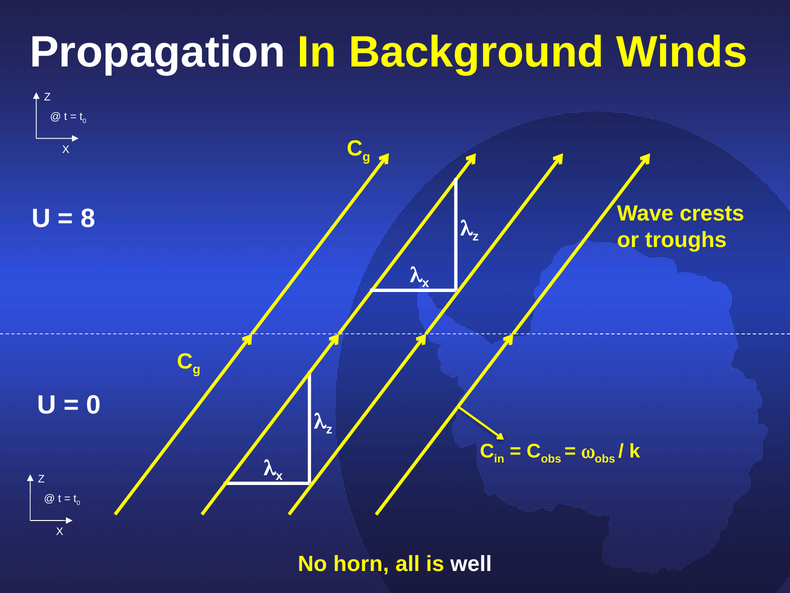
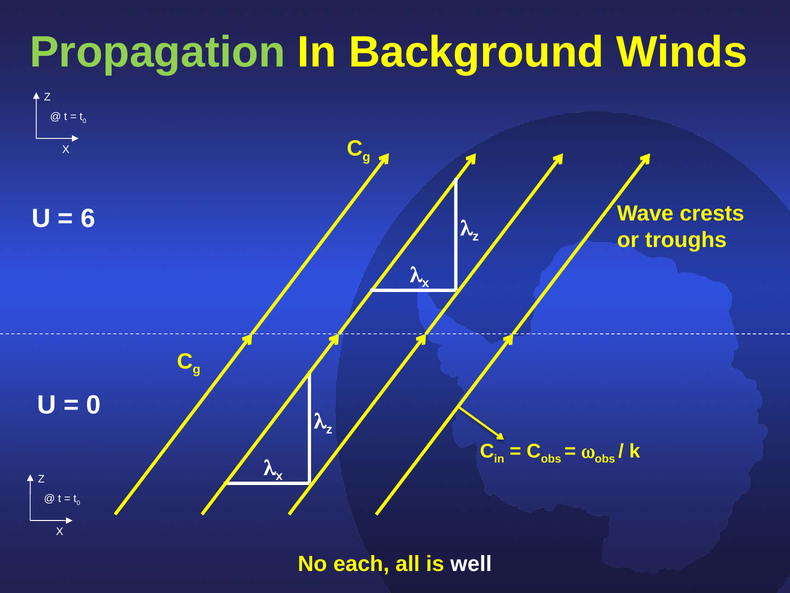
Propagation colour: white -> light green
8: 8 -> 6
horn: horn -> each
